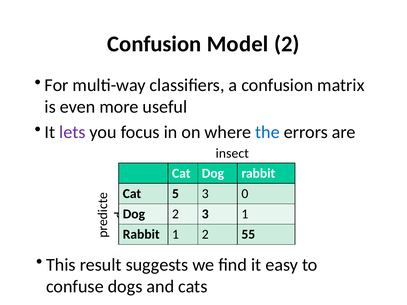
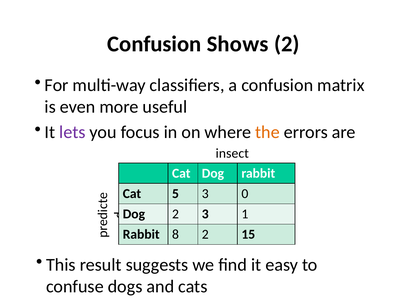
Model: Model -> Shows
the colour: blue -> orange
Rabbit 1: 1 -> 8
55: 55 -> 15
